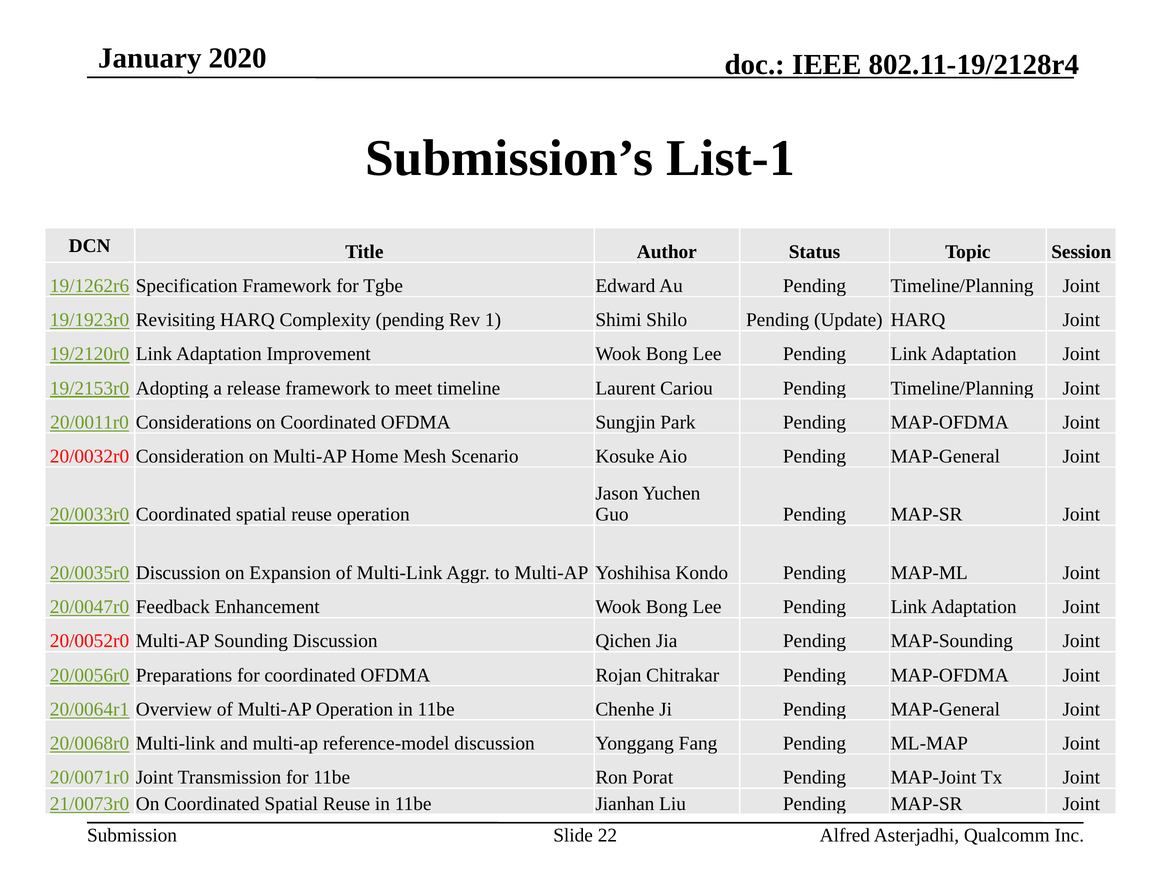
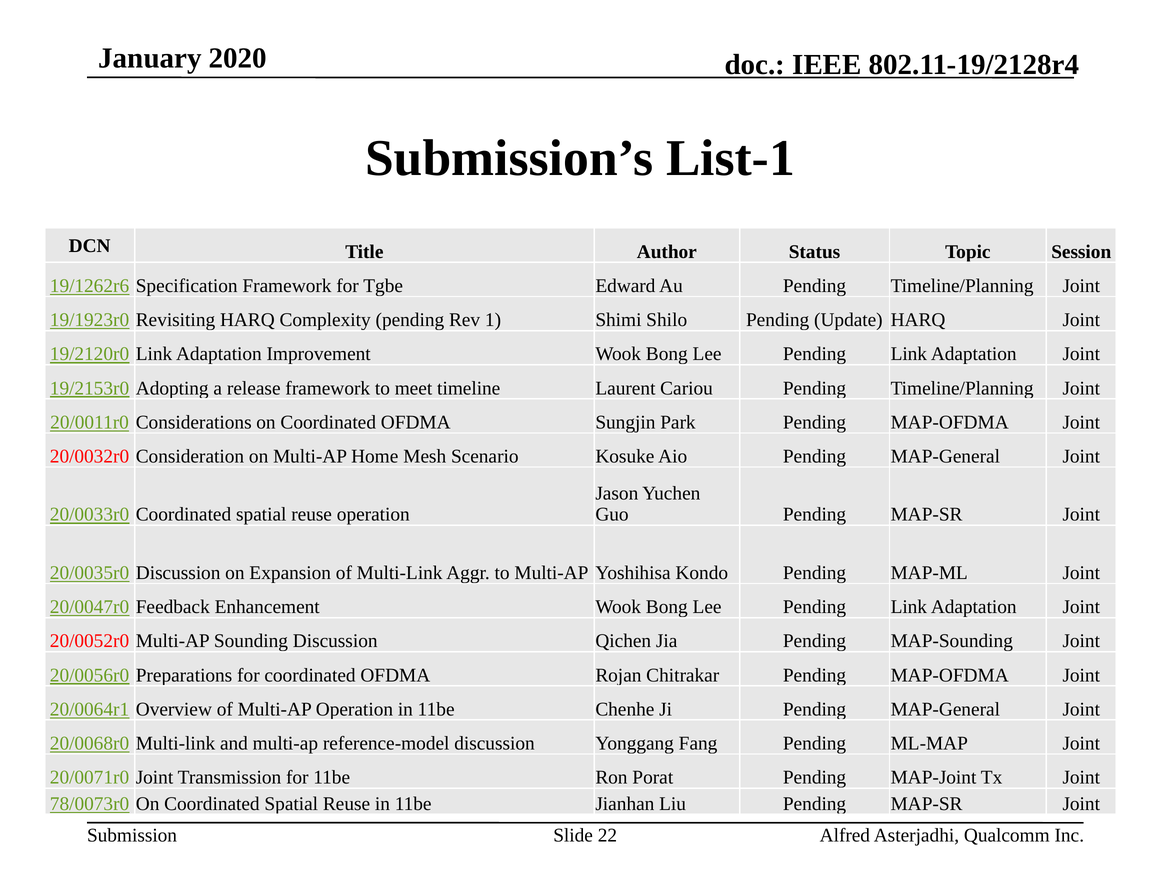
21/0073r0: 21/0073r0 -> 78/0073r0
